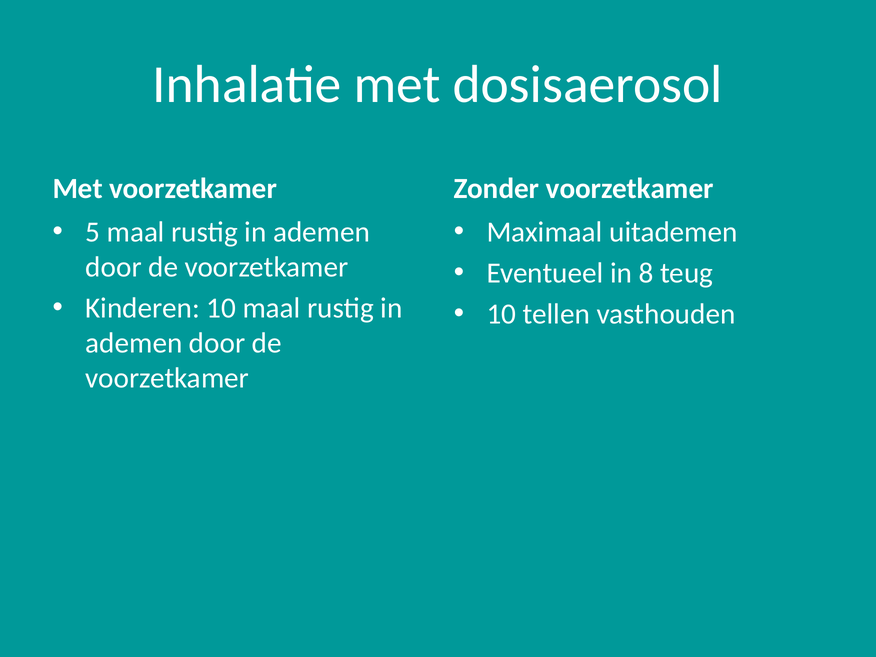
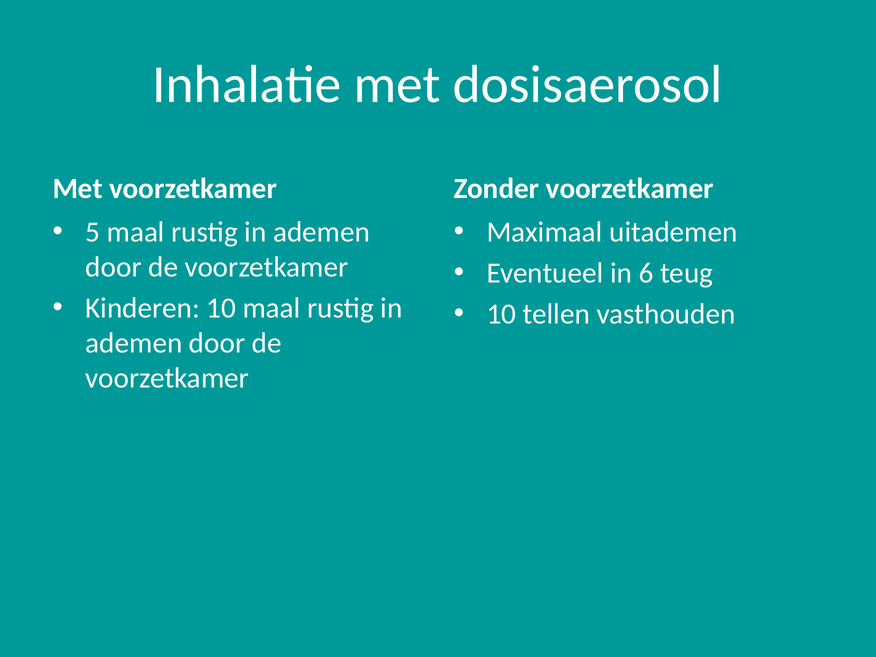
8: 8 -> 6
